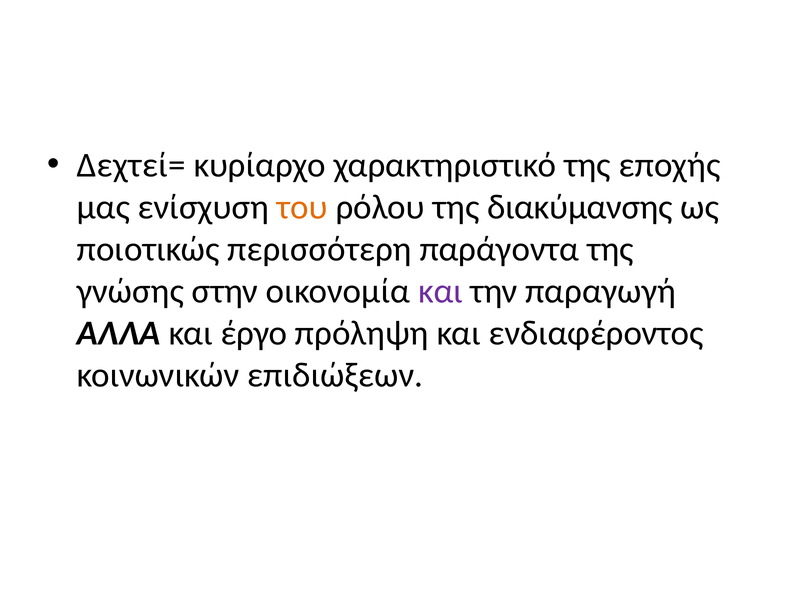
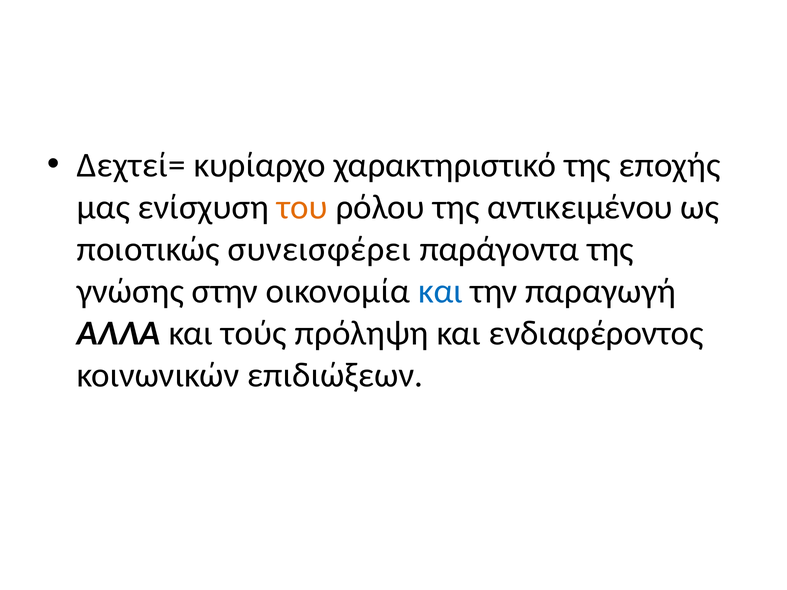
διακύμανσης: διακύμανσης -> αντικειμένου
περισσότερη: περισσότερη -> συνεισφέρει
και at (440, 291) colour: purple -> blue
έργο: έργο -> τούς
